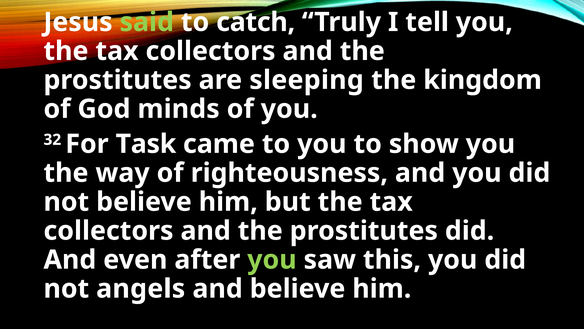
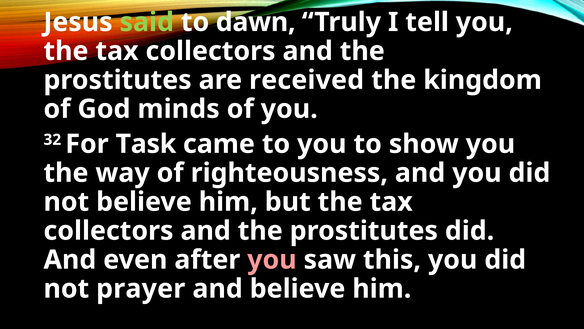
catch: catch -> dawn
sleeping: sleeping -> received
you at (272, 259) colour: light green -> pink
angels: angels -> prayer
